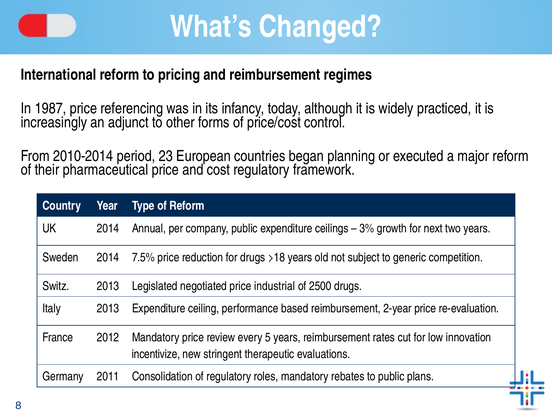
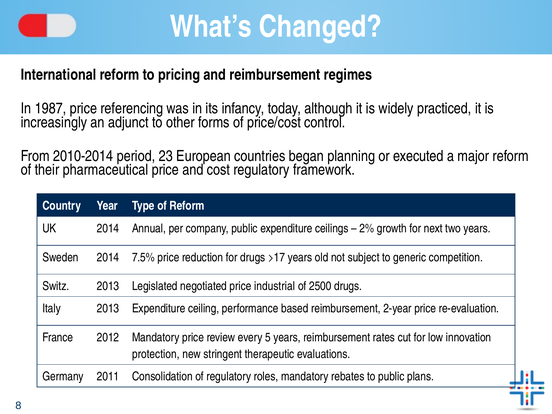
3%: 3% -> 2%
>18: >18 -> >17
incentivize: incentivize -> protection
